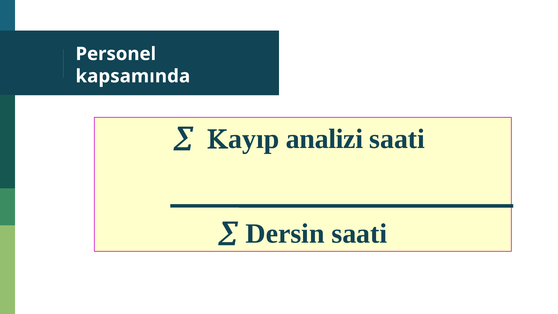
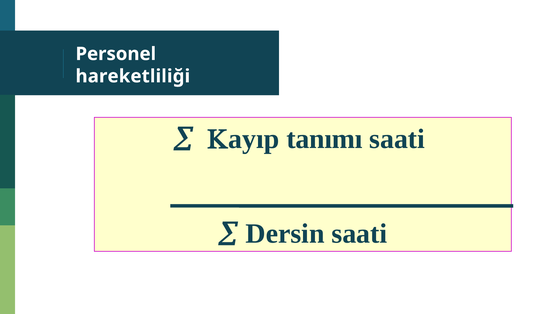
kapsamında: kapsamında -> hareketliliği
analizi: analizi -> tanımı
